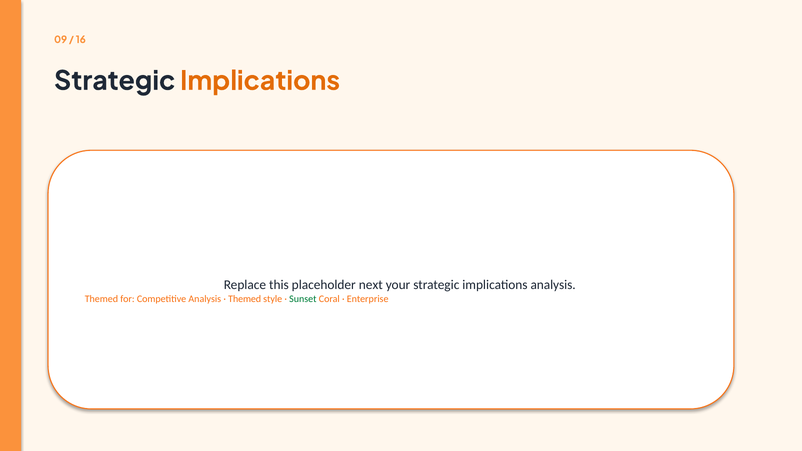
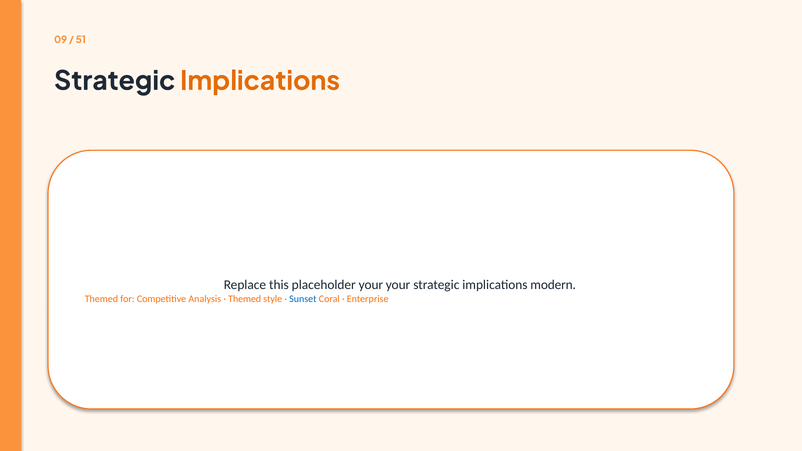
16: 16 -> 51
placeholder next: next -> your
implications analysis: analysis -> modern
Sunset colour: green -> blue
